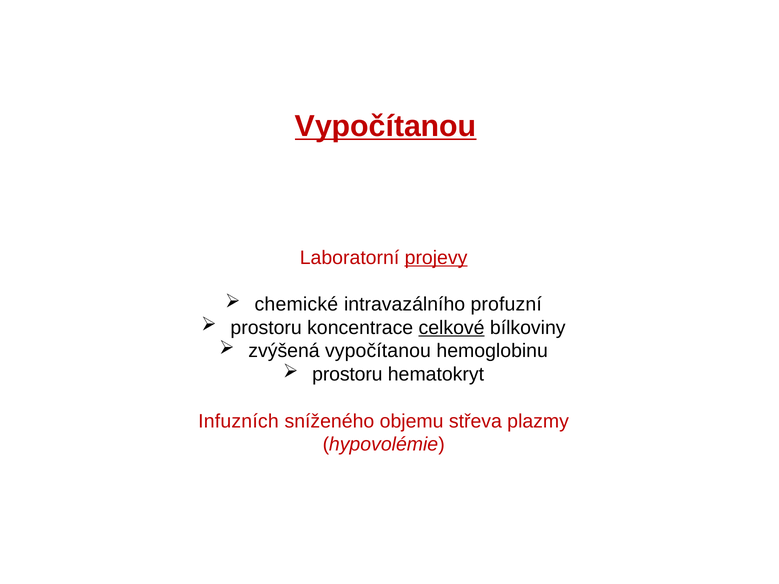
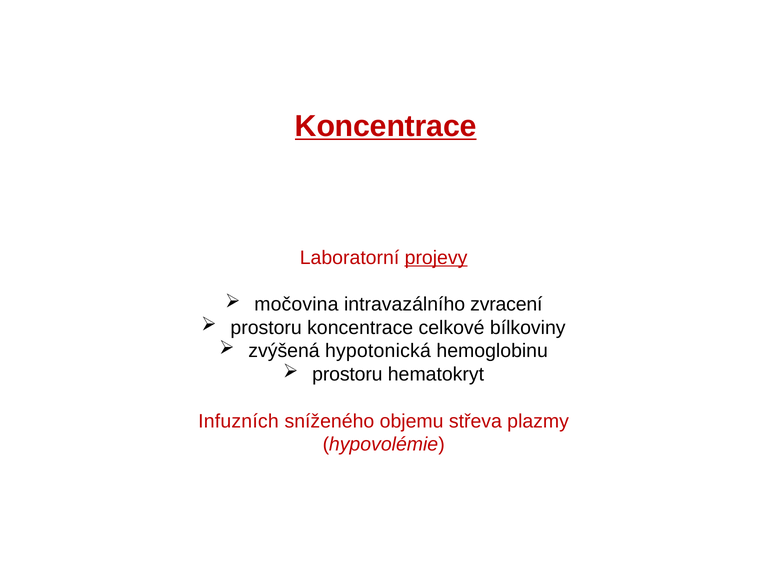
Vypočítanou at (386, 126): Vypočítanou -> Koncentrace
chemické: chemické -> močovina
profuzní: profuzní -> zvracení
celkové underline: present -> none
zvýšená vypočítanou: vypočítanou -> hypotonická
